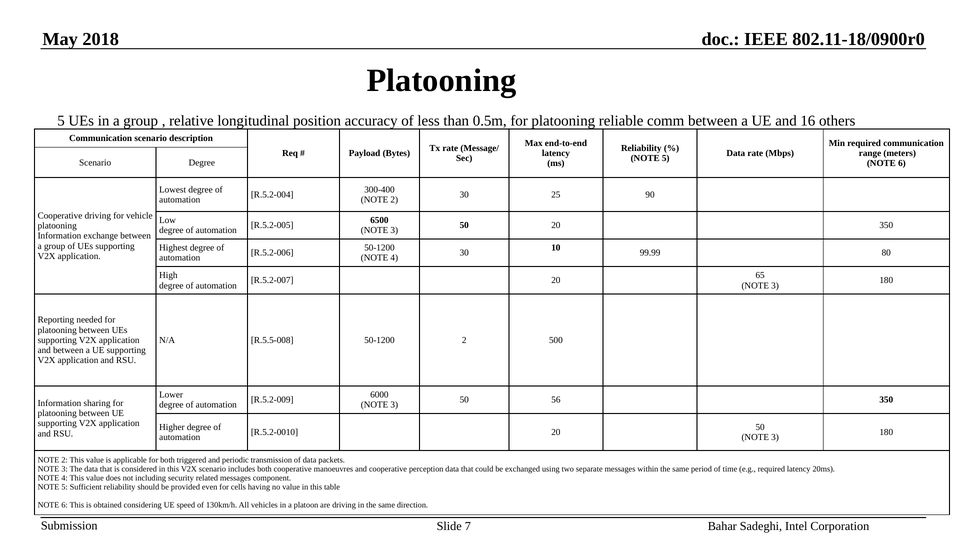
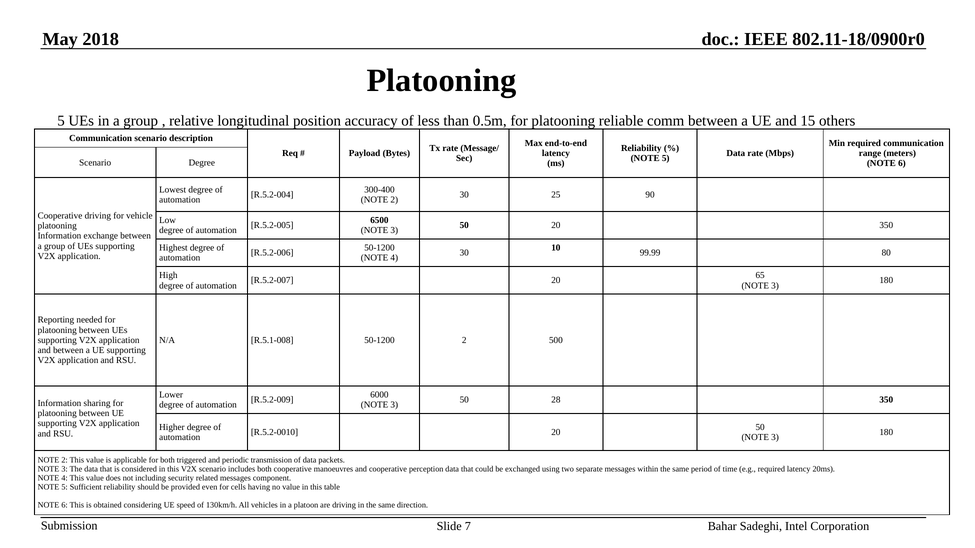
16: 16 -> 15
R.5.5-008: R.5.5-008 -> R.5.1-008
56: 56 -> 28
